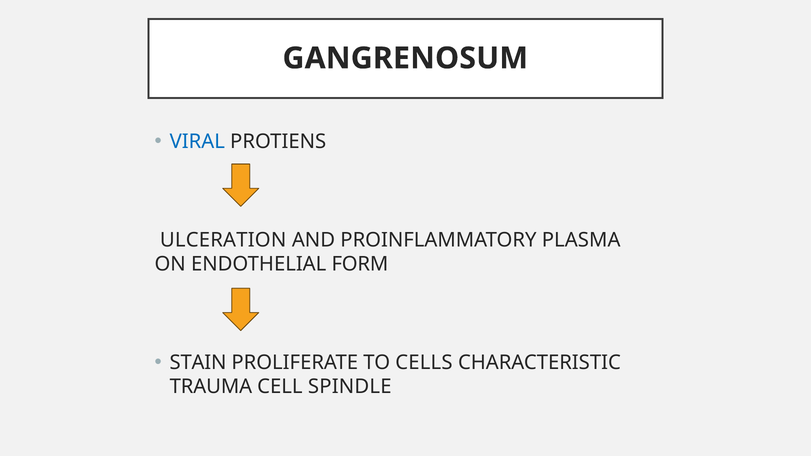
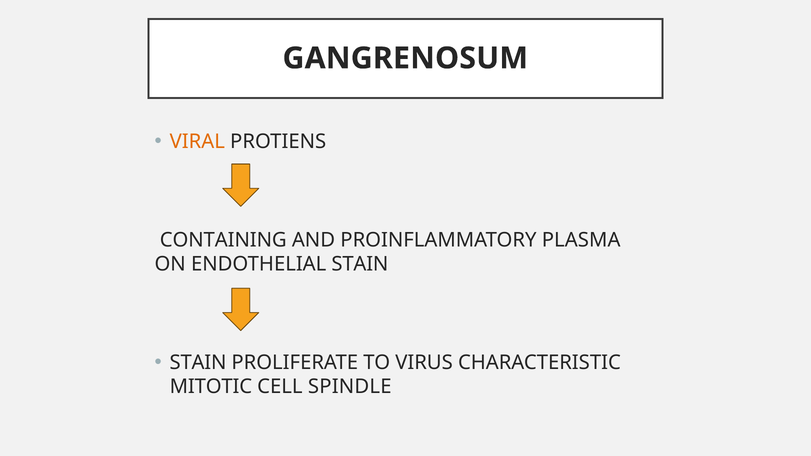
VIRAL colour: blue -> orange
ULCERATION: ULCERATION -> CONTAINING
ENDOTHELIAL FORM: FORM -> STAIN
CELLS: CELLS -> VIRUS
TRAUMA: TRAUMA -> MITOTIC
